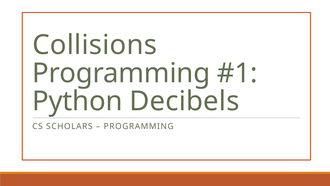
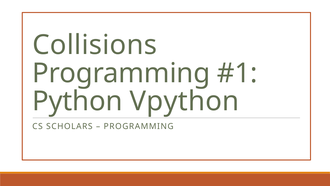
Decibels: Decibels -> Vpython
